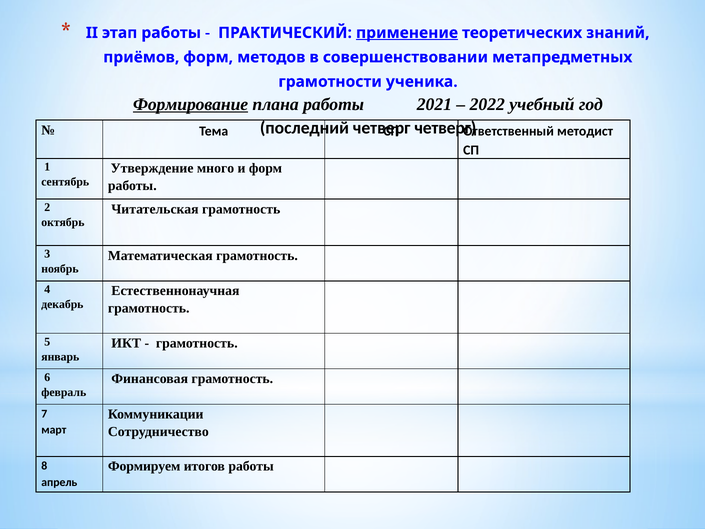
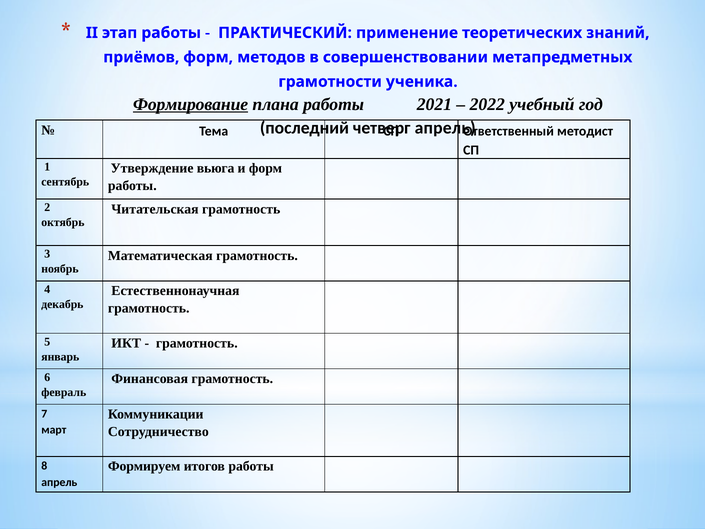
применение underline: present -> none
четверг at (445, 128): четверг -> апрель
много: много -> вьюга
